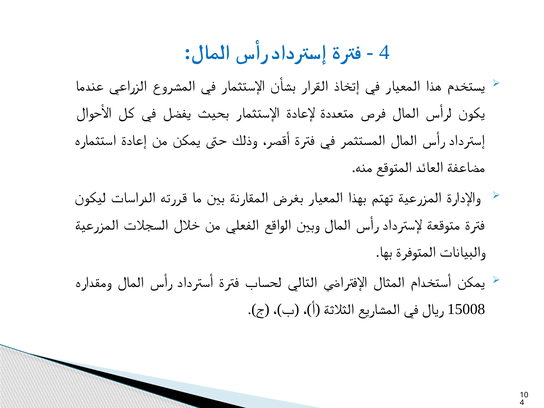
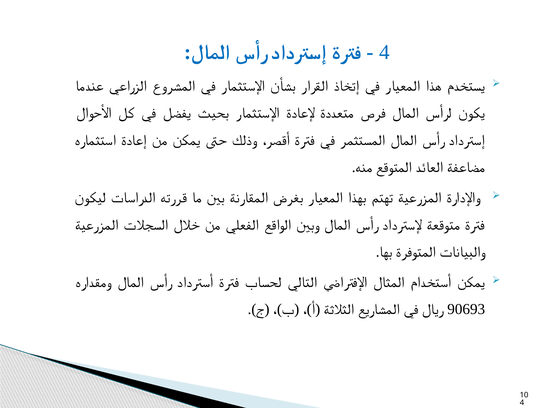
15008: 15008 -> 90693
